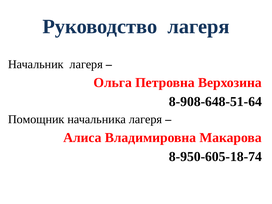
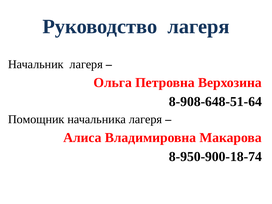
8-950-605-18-74: 8-950-605-18-74 -> 8-950-900-18-74
